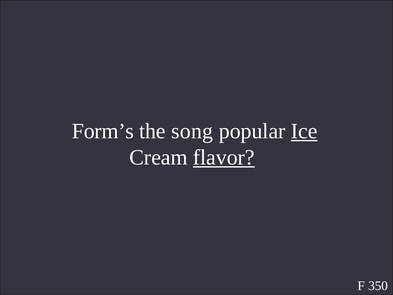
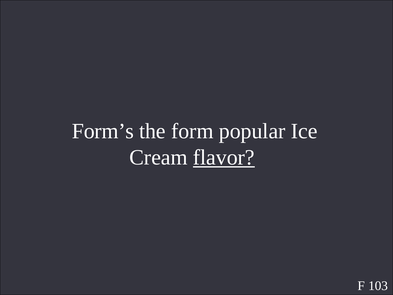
song: song -> form
Ice underline: present -> none
350: 350 -> 103
